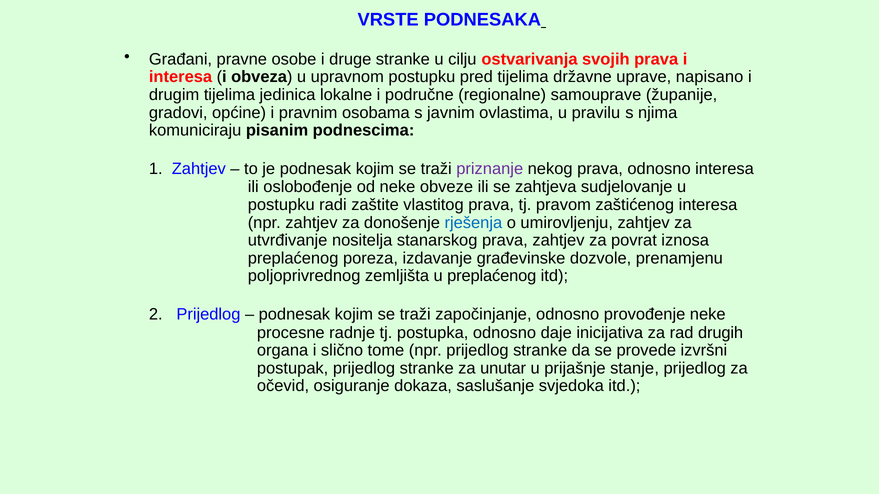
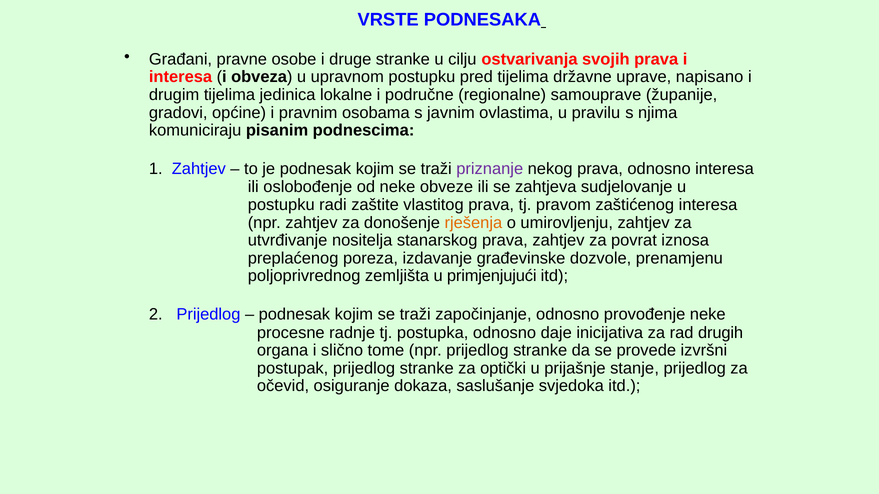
rješenja colour: blue -> orange
u preplaćenog: preplaćenog -> primjenjujući
unutar: unutar -> optički
